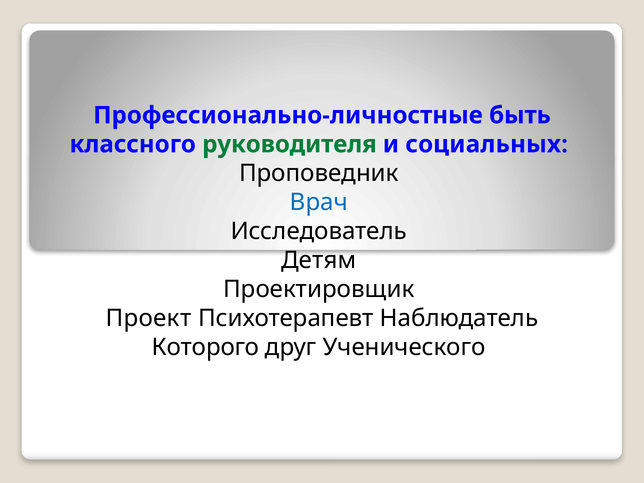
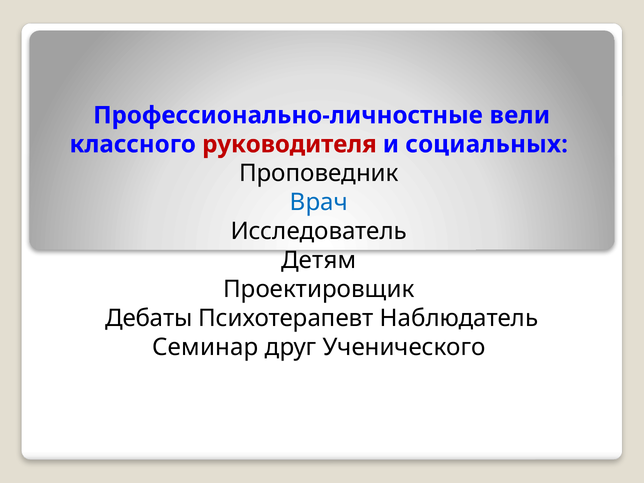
быть: быть -> вели
руководителя colour: green -> red
Проект: Проект -> Дебаты
Которого: Которого -> Семинар
